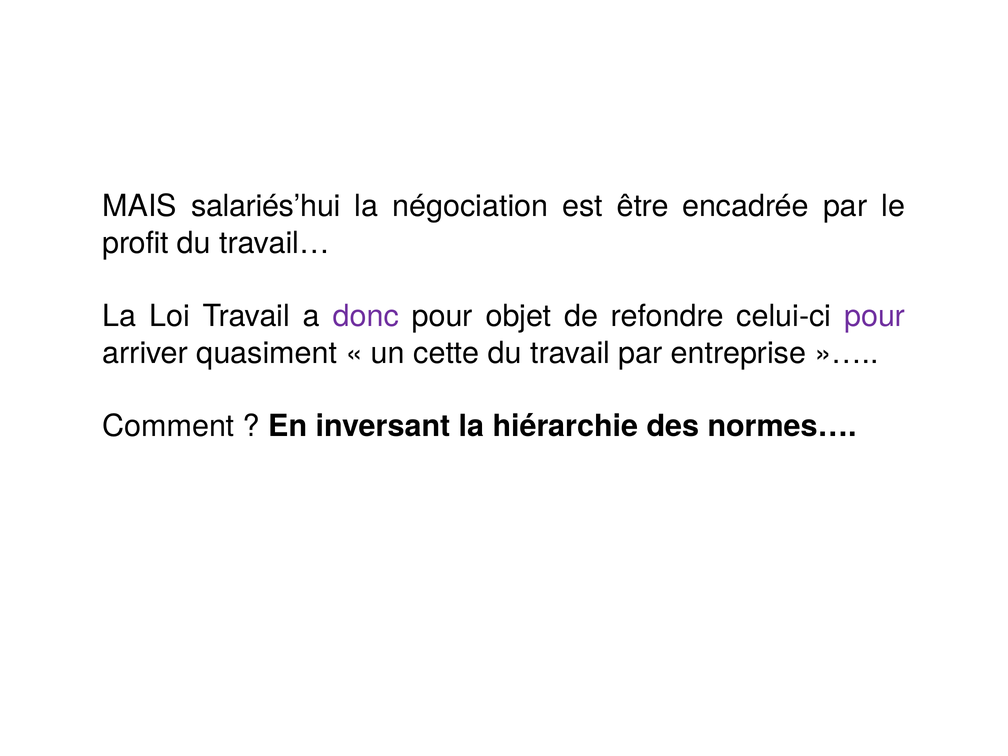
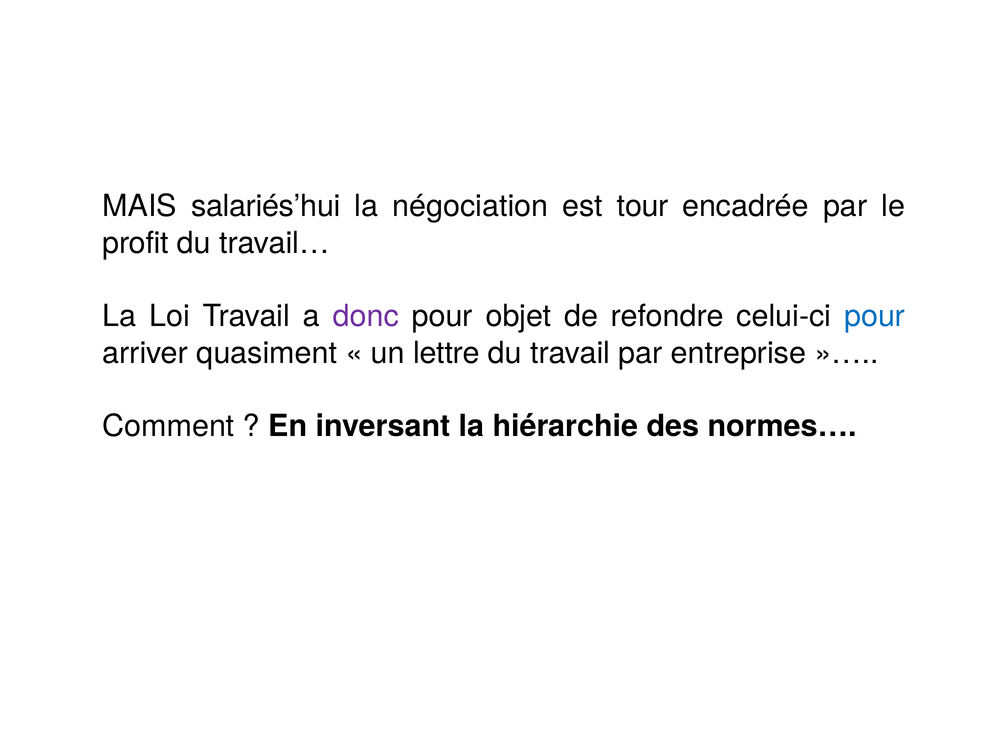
être: être -> tour
pour at (875, 316) colour: purple -> blue
cette: cette -> lettre
